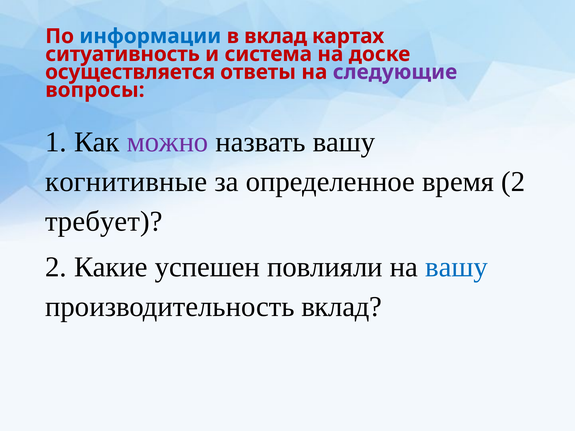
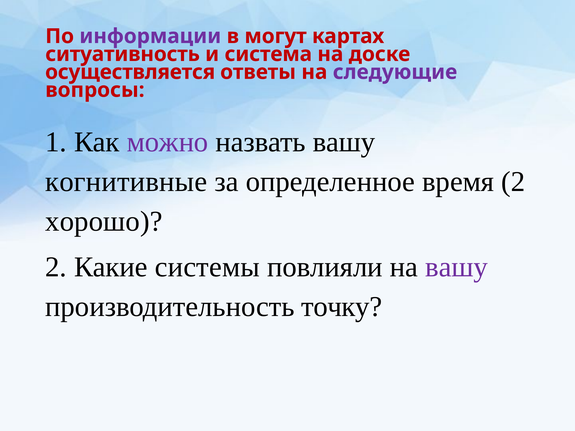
информации colour: blue -> purple
в вклад: вклад -> могут
требует: требует -> хорошо
успешен: успешен -> системы
вашу at (457, 267) colour: blue -> purple
производительность вклад: вклад -> точку
